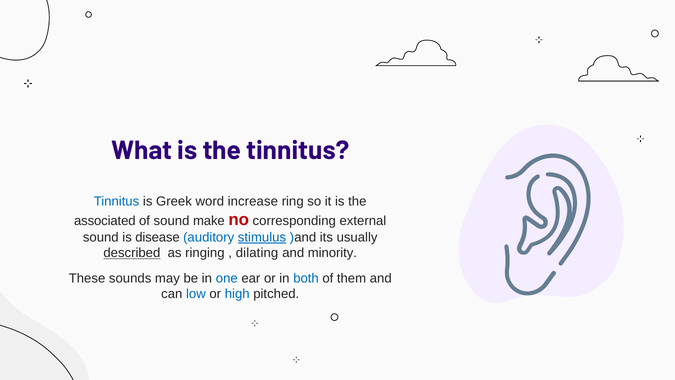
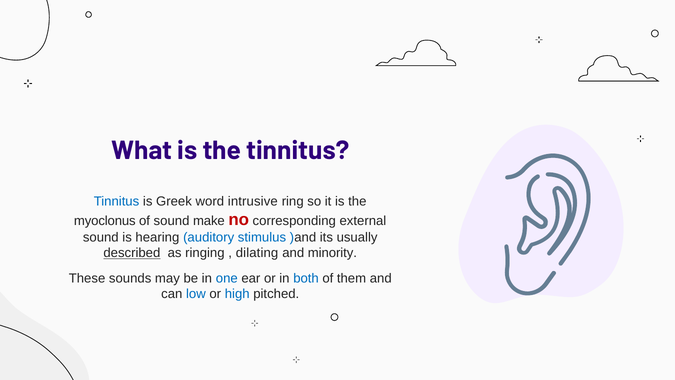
increase: increase -> intrusive
associated: associated -> myoclonus
disease: disease -> hearing
stimulus underline: present -> none
